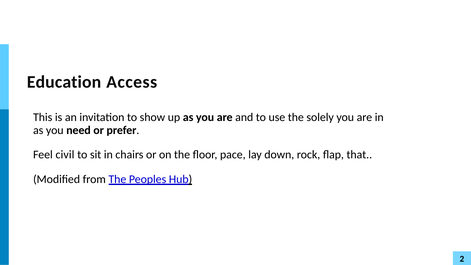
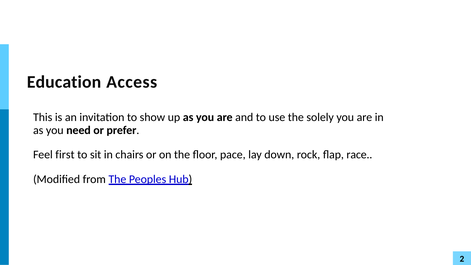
civil: civil -> first
that: that -> race
